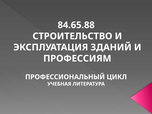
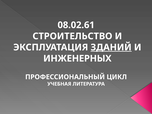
84.65.88: 84.65.88 -> 08.02.61
ЗДАНИЙ underline: none -> present
ПРОФЕССИЯМ: ПРОФЕССИЯМ -> ИНЖЕНЕРНЫХ
